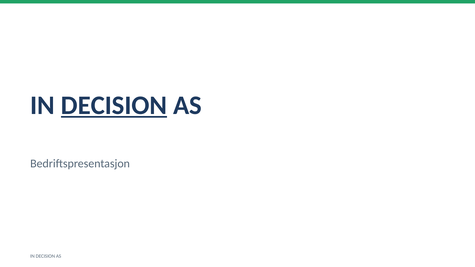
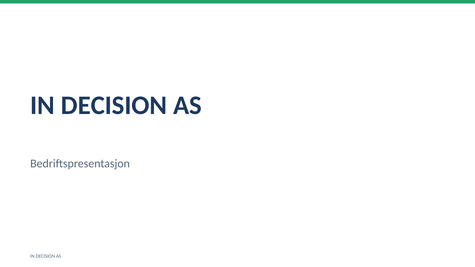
DECISION at (114, 105) underline: present -> none
